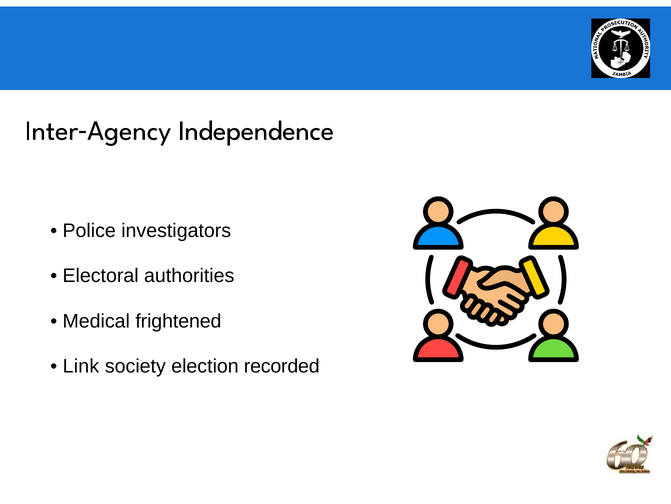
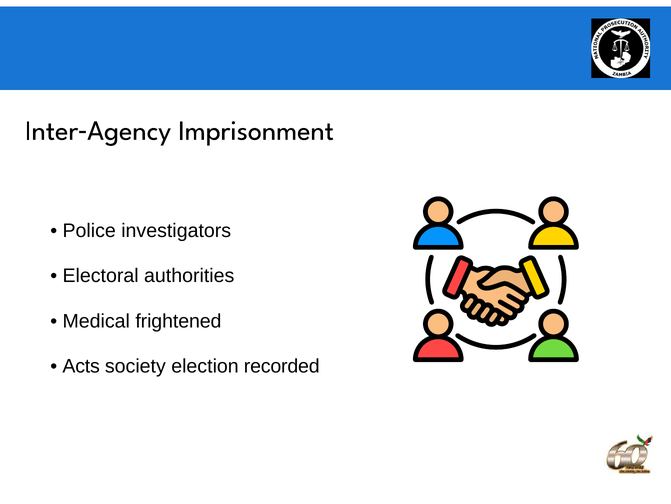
Independence: Independence -> Imprisonment
Link: Link -> Acts
